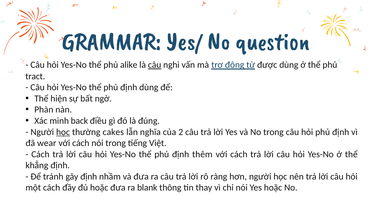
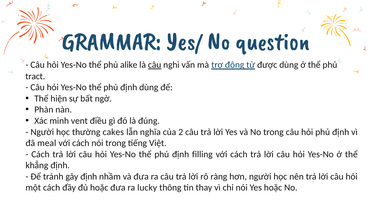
back: back -> vent
học at (63, 132) underline: present -> none
wear: wear -> meal
thêm: thêm -> filling
blank: blank -> lucky
